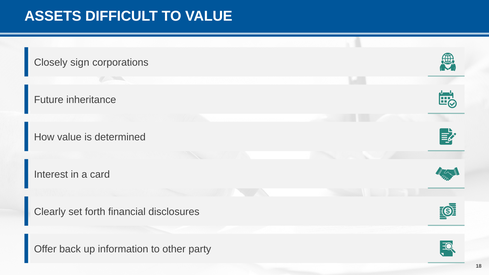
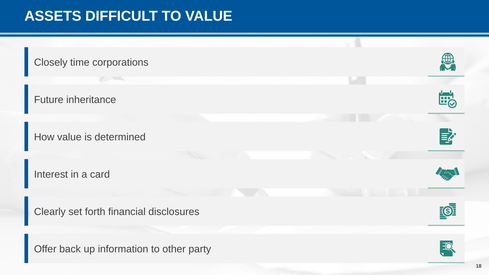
sign: sign -> time
